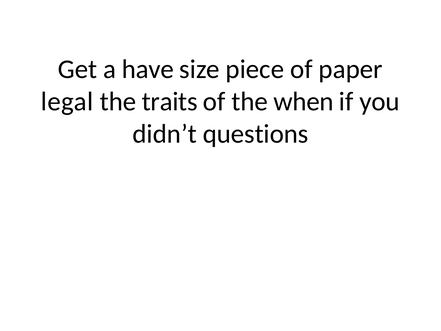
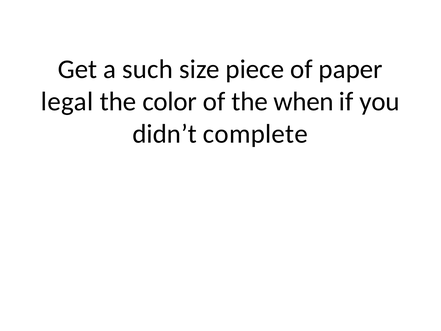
have: have -> such
traits: traits -> color
questions: questions -> complete
